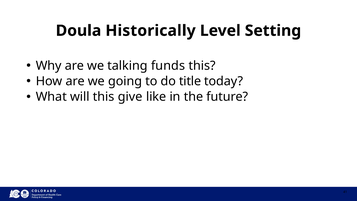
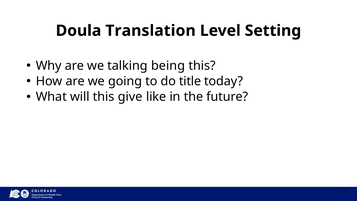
Historically: Historically -> Translation
funds: funds -> being
